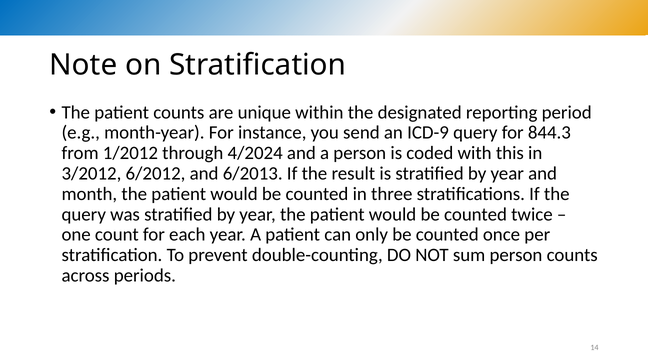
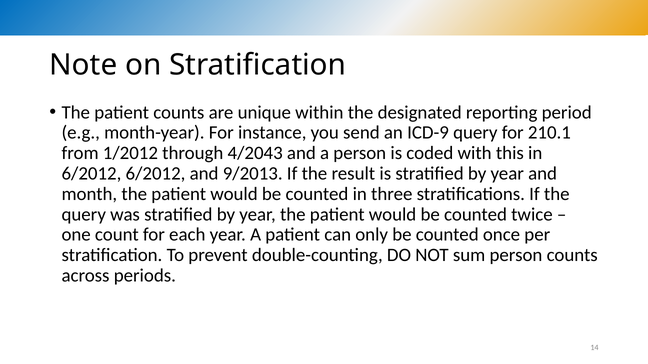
844.3: 844.3 -> 210.1
4/2024: 4/2024 -> 4/2043
3/2012 at (91, 174): 3/2012 -> 6/2012
6/2013: 6/2013 -> 9/2013
